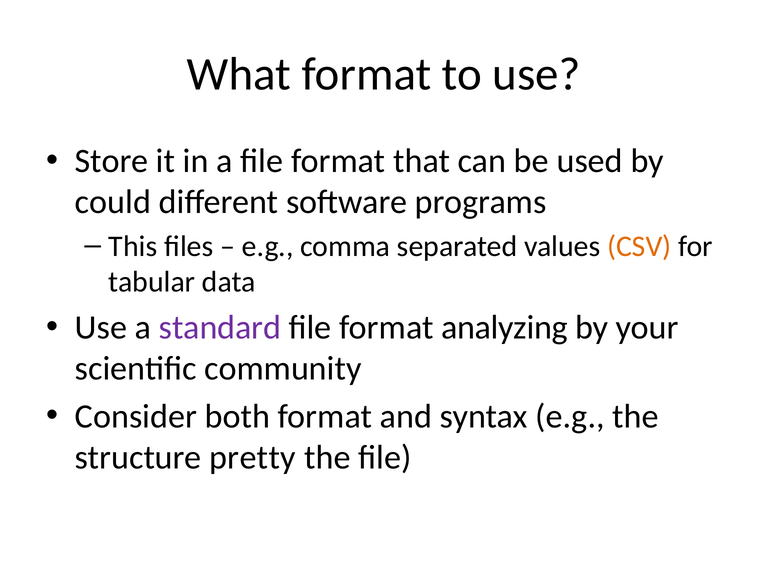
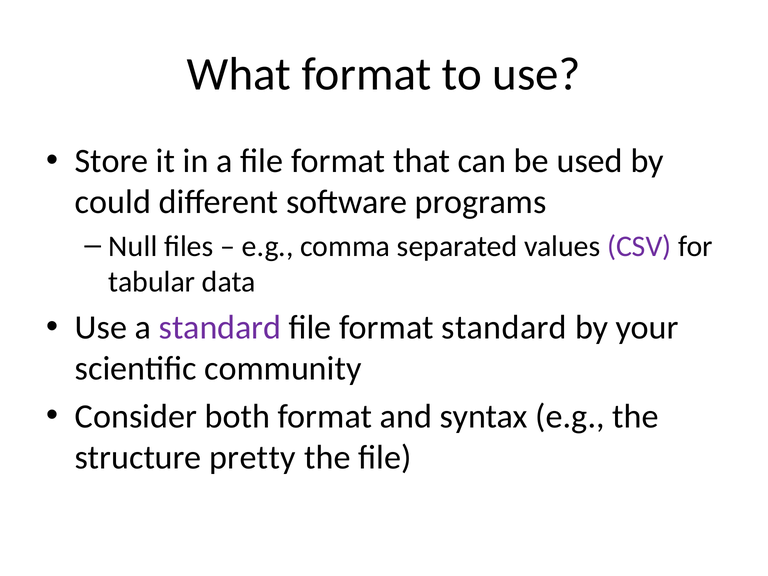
This: This -> Null
CSV colour: orange -> purple
format analyzing: analyzing -> standard
